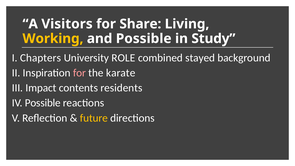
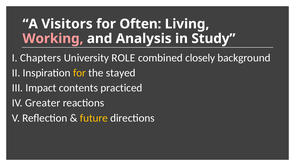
Share: Share -> Often
Working colour: yellow -> pink
and Possible: Possible -> Analysis
stayed: stayed -> closely
for at (80, 73) colour: pink -> yellow
karate: karate -> stayed
residents: residents -> practiced
IV Possible: Possible -> Greater
